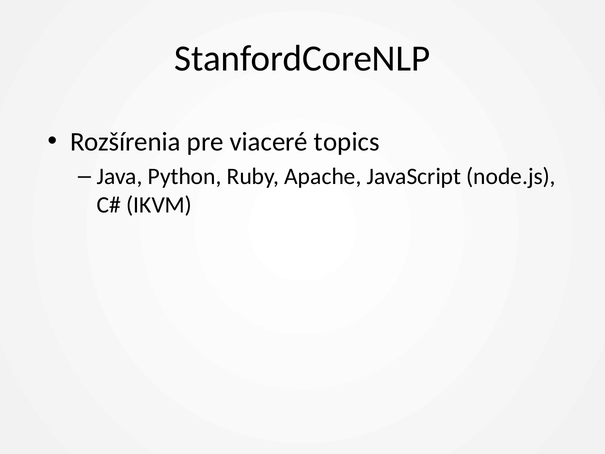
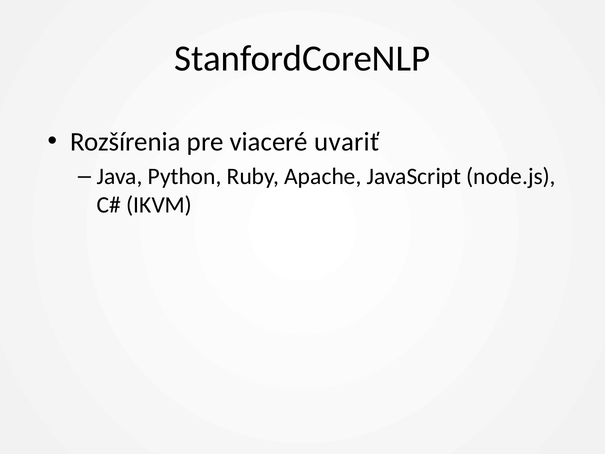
topics: topics -> uvariť
